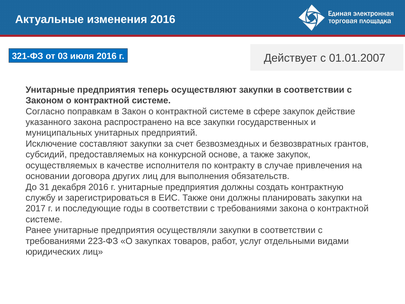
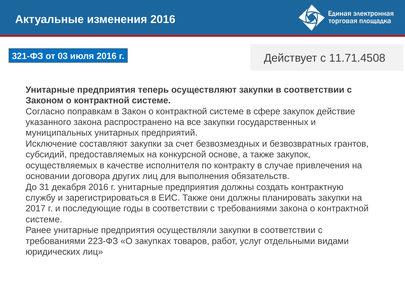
01.01.2007: 01.01.2007 -> 11.71.4508
